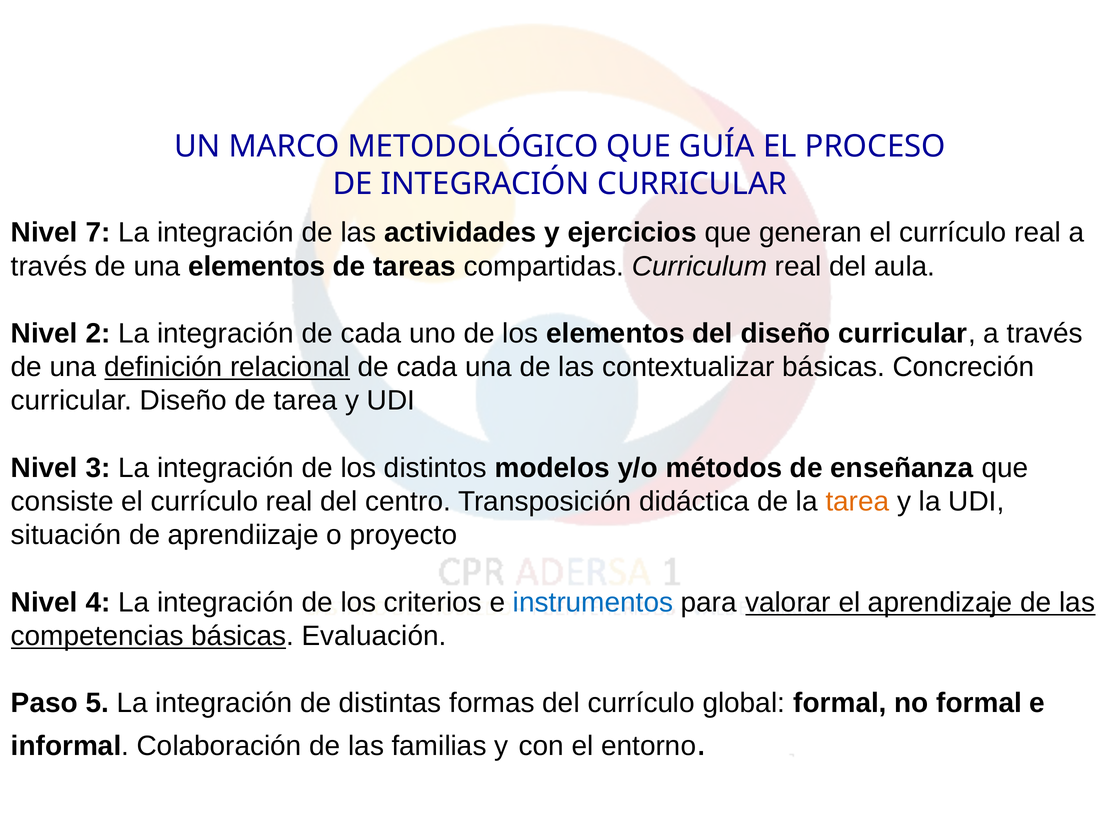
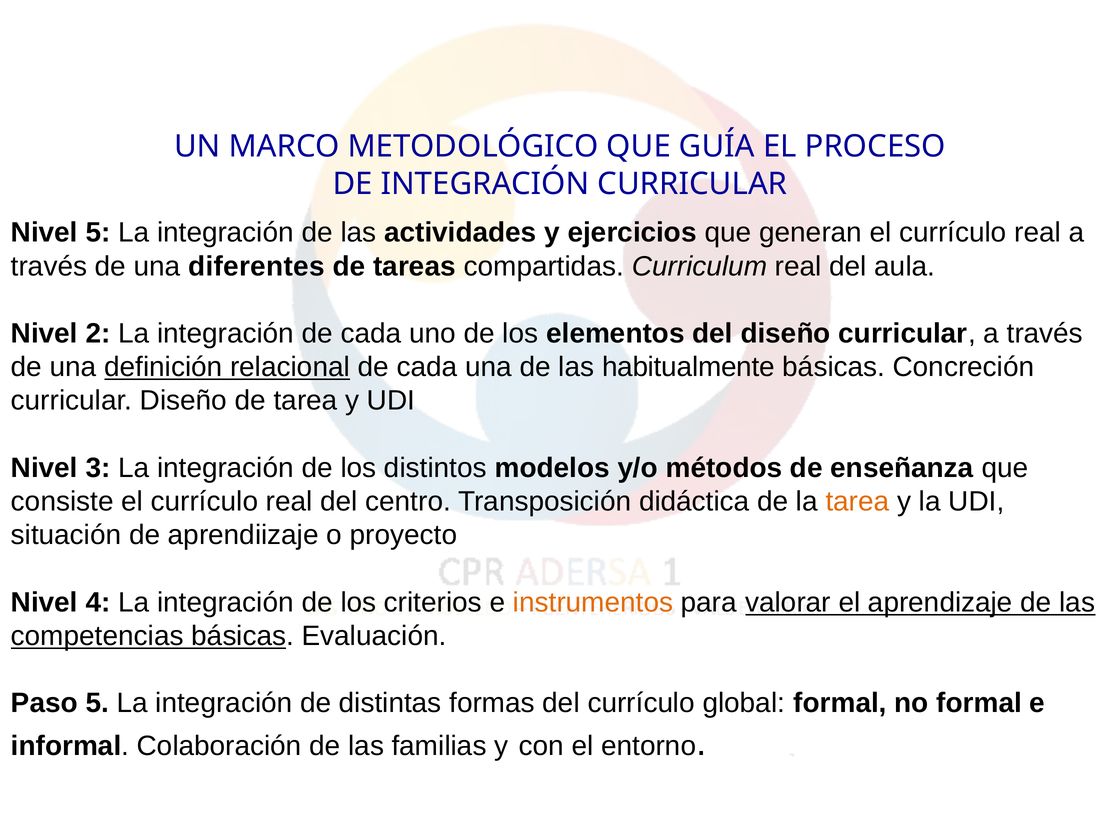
Nivel 7: 7 -> 5
una elementos: elementos -> diferentes
contextualizar: contextualizar -> habitualmente
instrumentos colour: blue -> orange
